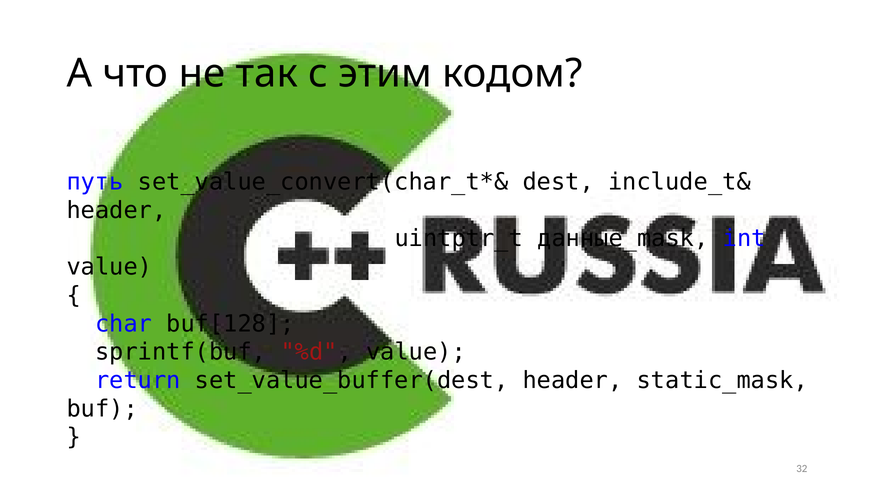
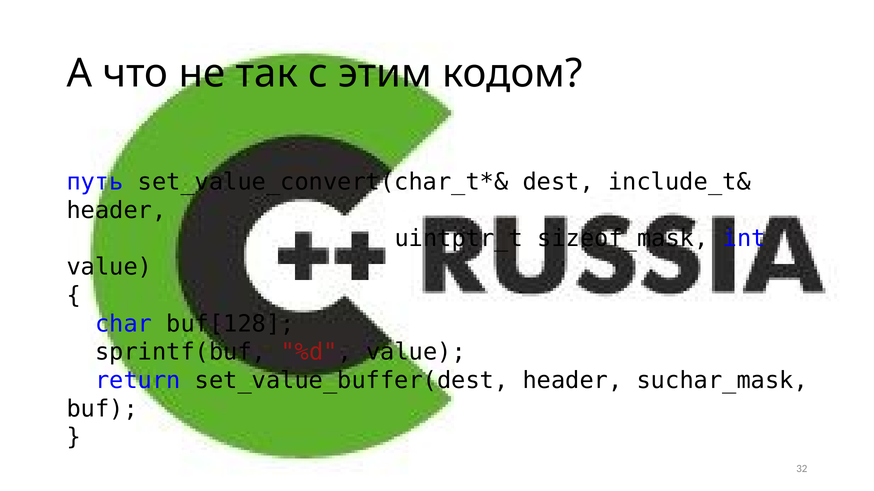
данные_mask: данные_mask -> sizeof_mask
static_mask: static_mask -> suchar_mask
